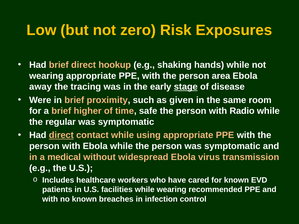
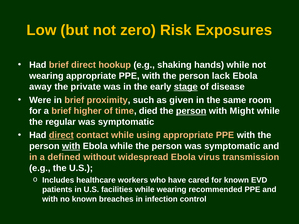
area: area -> lack
tracing: tracing -> private
safe: safe -> died
person at (191, 111) underline: none -> present
Radio: Radio -> Might
with at (71, 146) underline: none -> present
medical: medical -> defined
